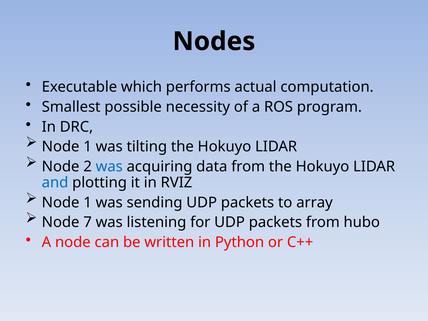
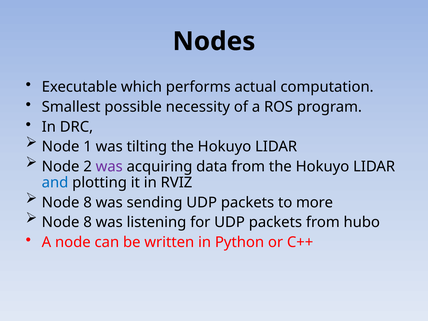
was at (109, 167) colour: blue -> purple
1 at (88, 202): 1 -> 8
array: array -> more
7 at (88, 222): 7 -> 8
